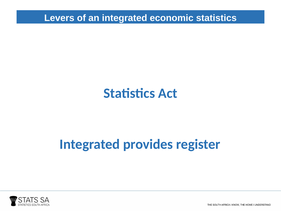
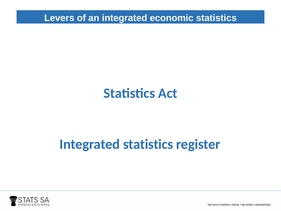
Integrated provides: provides -> statistics
